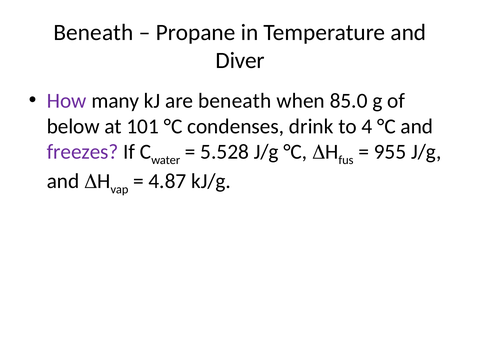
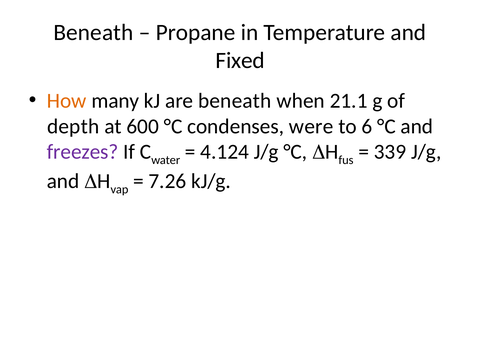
Diver: Diver -> Fixed
How colour: purple -> orange
85.0: 85.0 -> 21.1
below: below -> depth
101: 101 -> 600
drink: drink -> were
4: 4 -> 6
5.528: 5.528 -> 4.124
955: 955 -> 339
4.87: 4.87 -> 7.26
